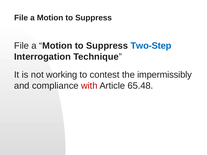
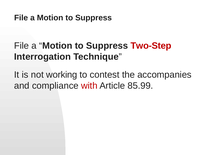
Two-Step colour: blue -> red
impermissibly: impermissibly -> accompanies
65.48: 65.48 -> 85.99
